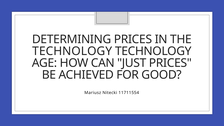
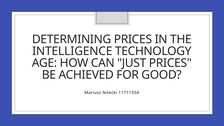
TECHNOLOGY at (72, 51): TECHNOLOGY -> INTELLIGENCE
